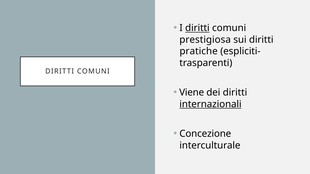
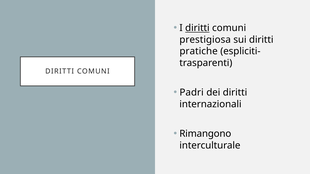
Viene: Viene -> Padri
internazionali underline: present -> none
Concezione: Concezione -> Rimangono
